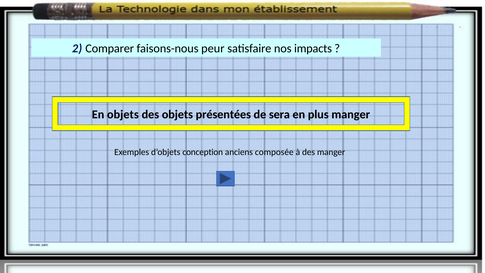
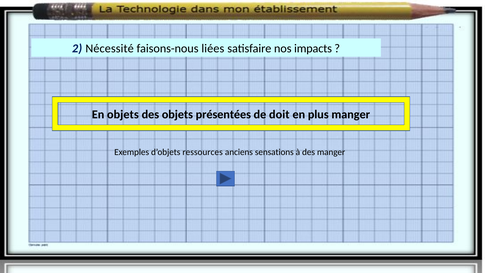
Comparer: Comparer -> Nécessité
peur: peur -> liées
sera: sera -> doit
conception: conception -> ressources
composée: composée -> sensations
